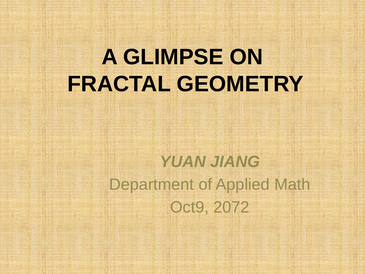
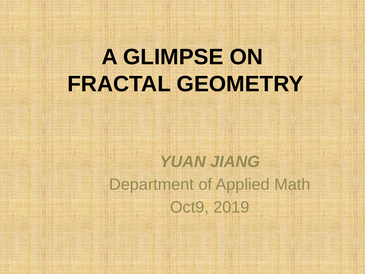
2072: 2072 -> 2019
